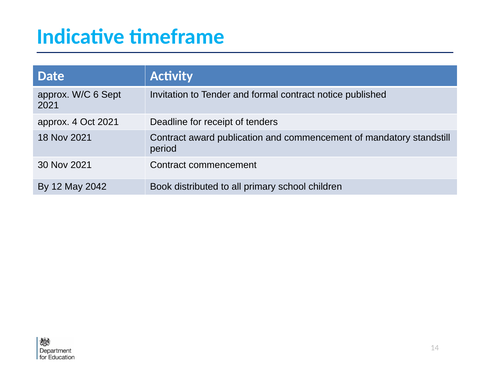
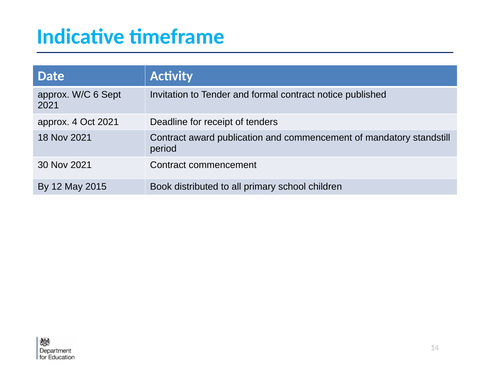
2042: 2042 -> 2015
